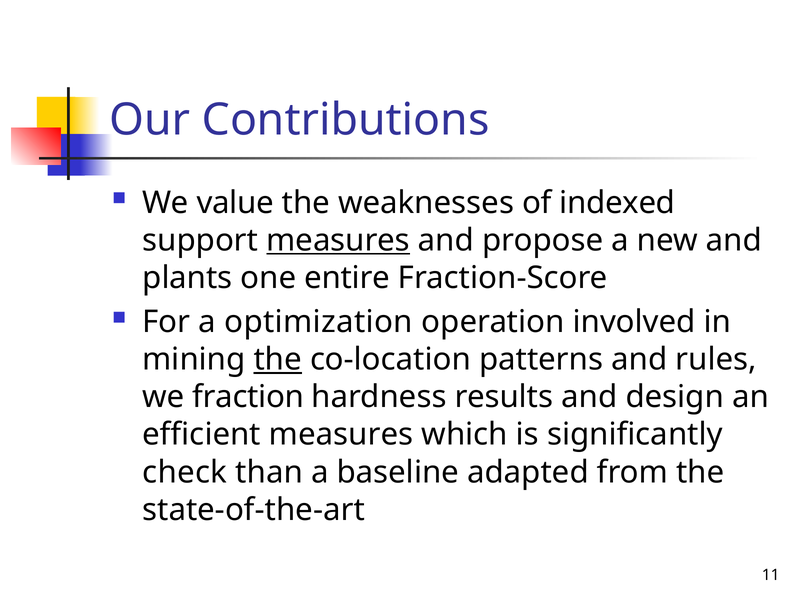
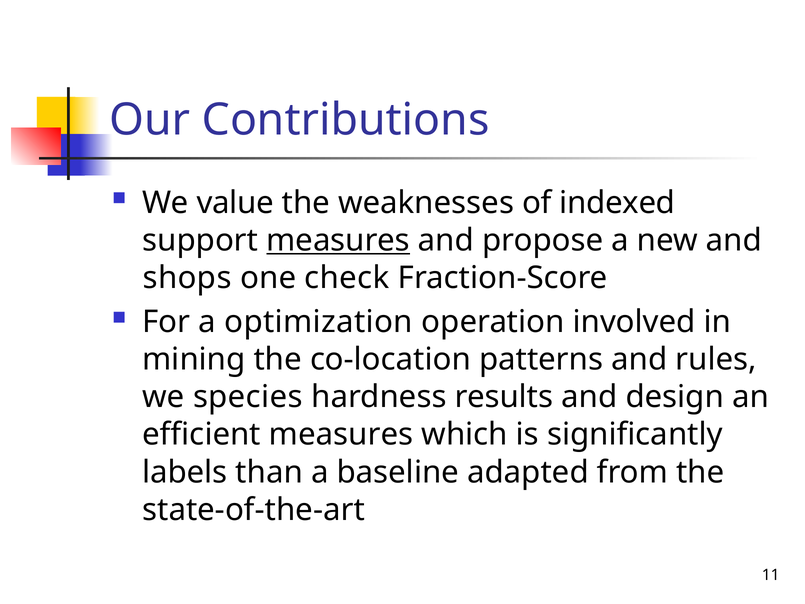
plants: plants -> shops
entire: entire -> check
the at (278, 359) underline: present -> none
fraction: fraction -> species
check: check -> labels
